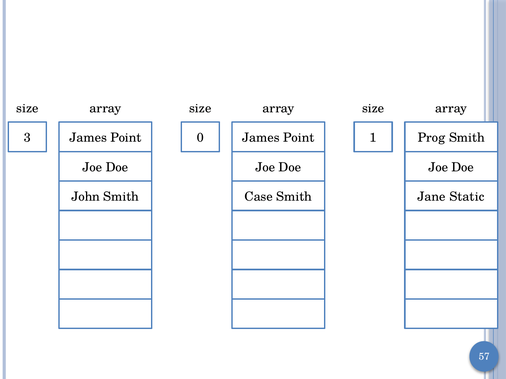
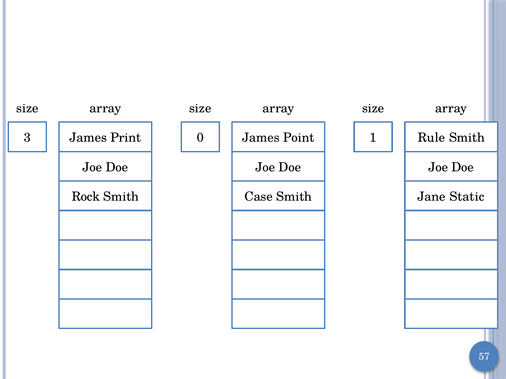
Point at (126, 138): Point -> Print
Prog: Prog -> Rule
John at (86, 197): John -> Rock
